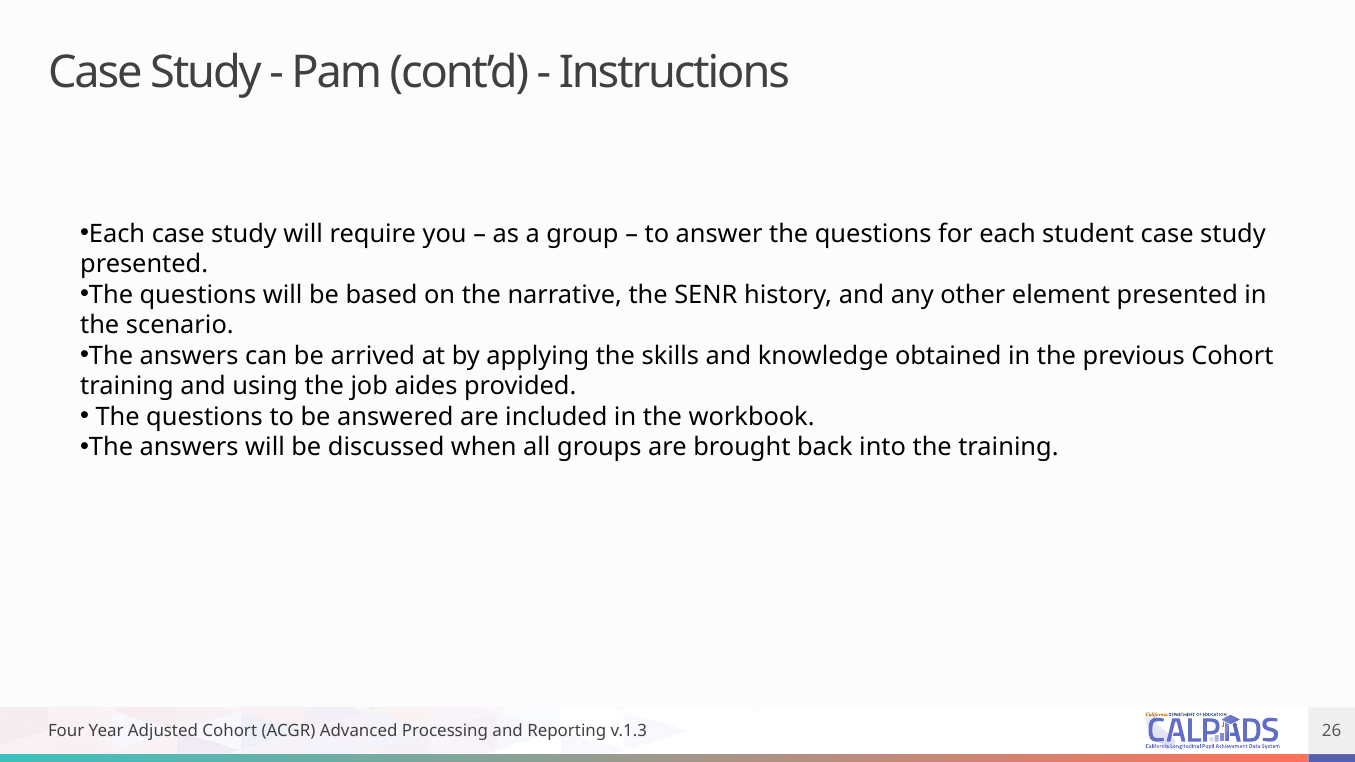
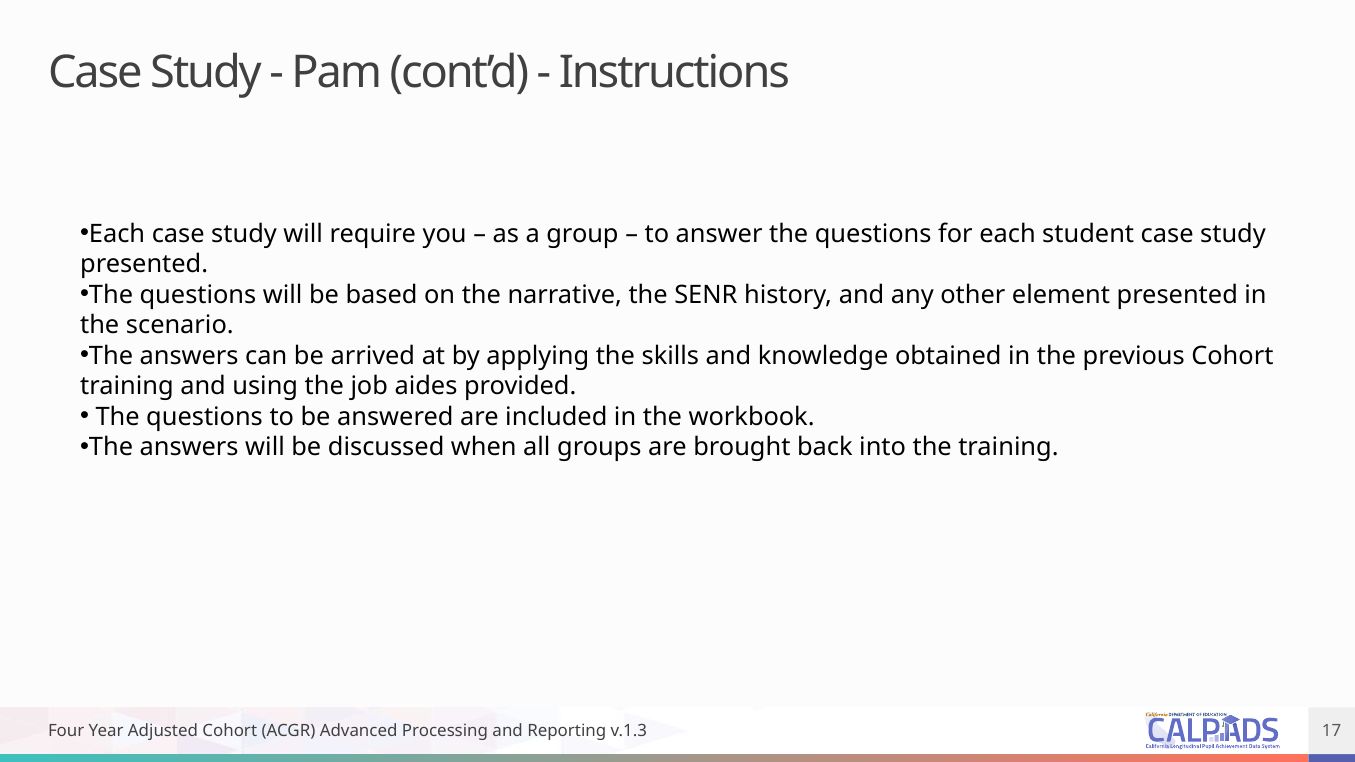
26: 26 -> 17
